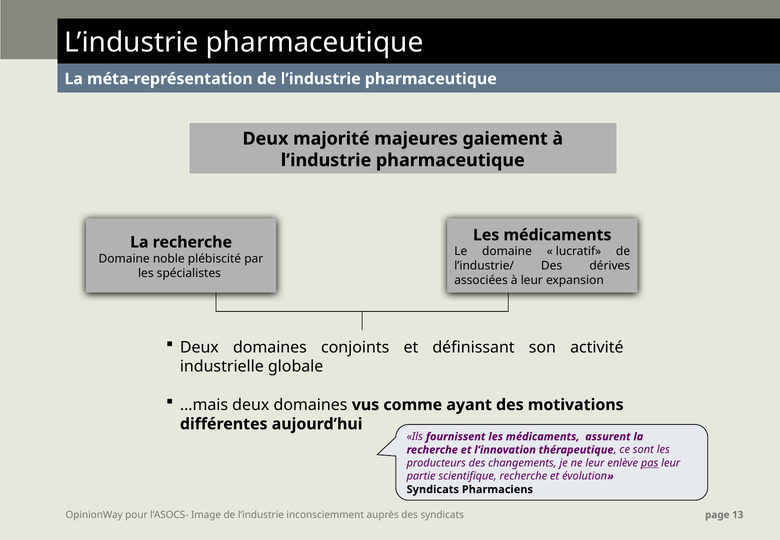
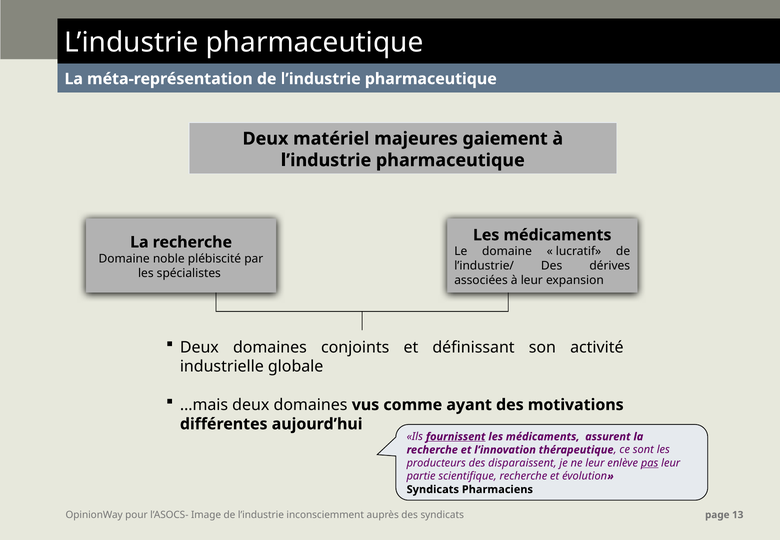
majorité: majorité -> matériel
fournissent underline: none -> present
changements: changements -> disparaissent
